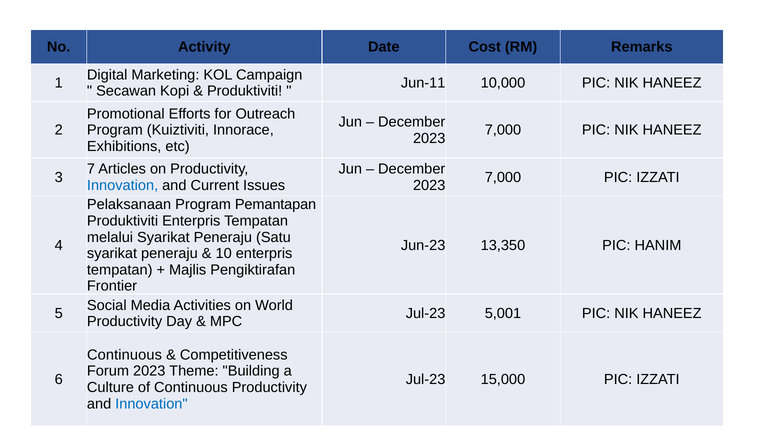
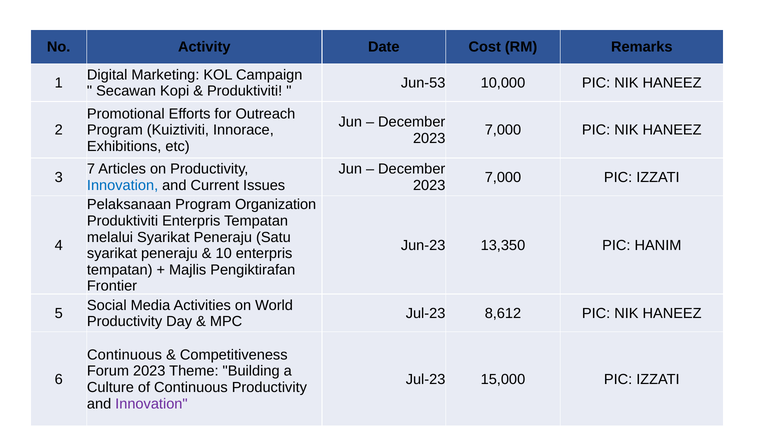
Jun-11: Jun-11 -> Jun-53
Pemantapan: Pemantapan -> Organization
5,001: 5,001 -> 8,612
Innovation at (151, 404) colour: blue -> purple
